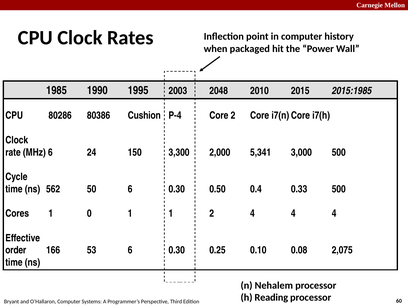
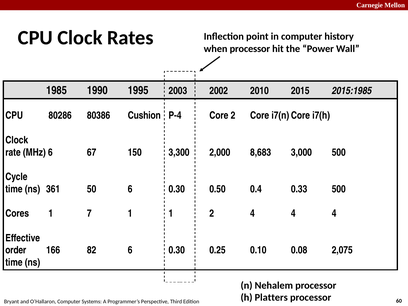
when packaged: packaged -> processor
2048: 2048 -> 2002
24: 24 -> 67
5,341: 5,341 -> 8,683
562: 562 -> 361
0: 0 -> 7
53: 53 -> 82
Reading: Reading -> Platters
